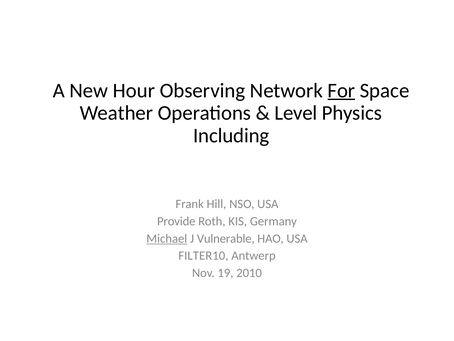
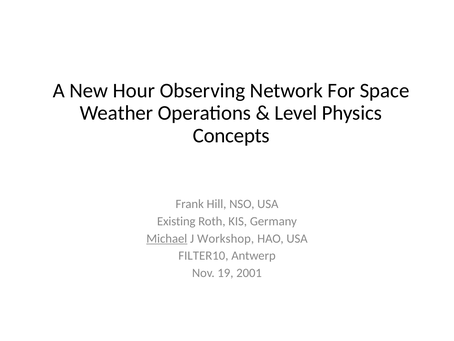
For underline: present -> none
Including: Including -> Concepts
Provide: Provide -> Existing
Vulnerable: Vulnerable -> Workshop
2010: 2010 -> 2001
